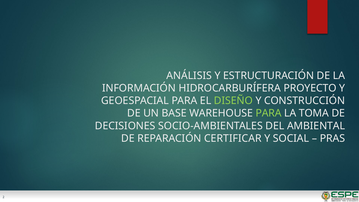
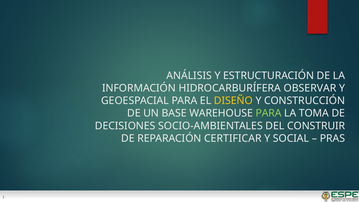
PROYECTO: PROYECTO -> OBSERVAR
DISEÑO colour: light green -> yellow
AMBIENTAL: AMBIENTAL -> CONSTRUIR
